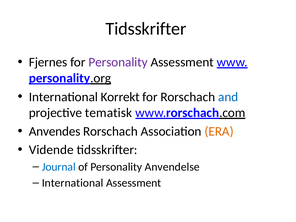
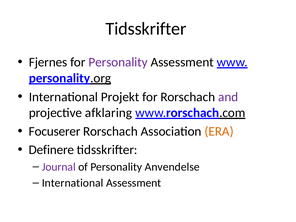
Korrekt: Korrekt -> Projekt
and colour: blue -> purple
tematisk: tematisk -> afklaring
Anvendes: Anvendes -> Focuserer
Vidende: Vidende -> Definere
Journal colour: blue -> purple
